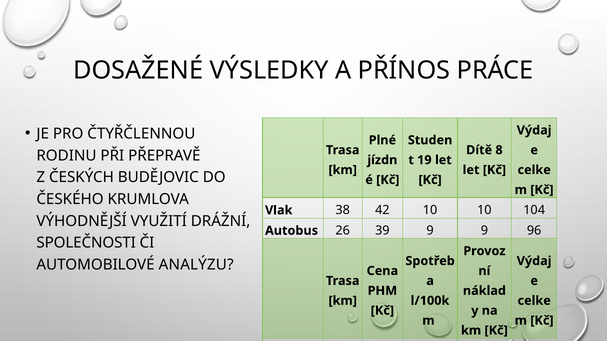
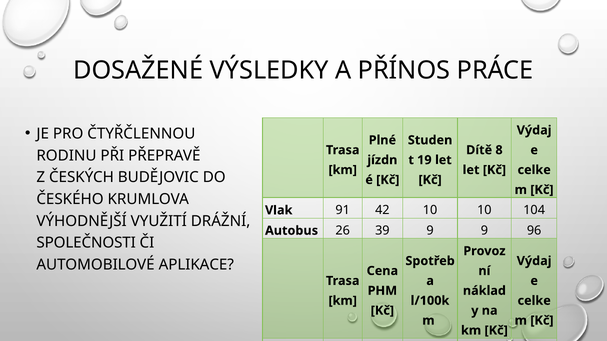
38: 38 -> 91
ANALÝZU: ANALÝZU -> APLIKACE
